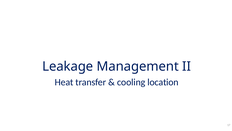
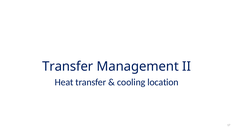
Leakage at (68, 66): Leakage -> Transfer
